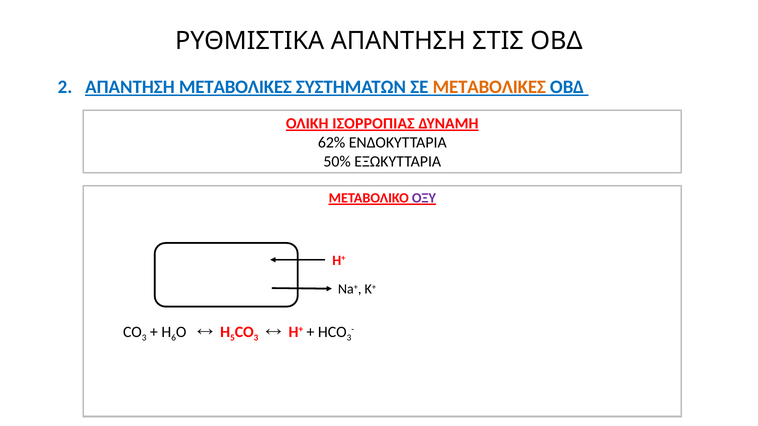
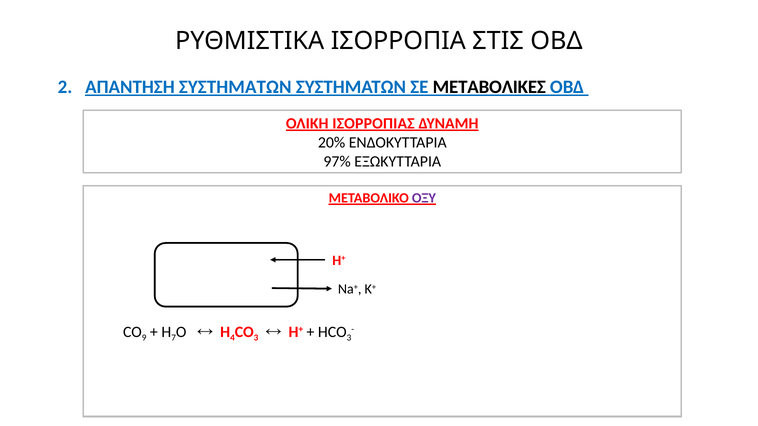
ΡΥΘΜΙΣΤΙΚΑ ΑΠΑΝΤΗΣΗ: ΑΠΑΝΤΗΣΗ -> ΙΣΟΡΡΟΠΙΑ
ΑΠΑΝΤΗΣΗ ΜΕΤΑΒΟΛΙΚΕΣ: ΜΕΤΑΒΟΛΙΚΕΣ -> ΣΥΣΤΗΜΑΤΩΝ
ΜΕΤΑΒΟΛΙΚΕΣ at (489, 87) colour: orange -> black
62%: 62% -> 20%
50%: 50% -> 97%
3 at (144, 338): 3 -> 9
6: 6 -> 7
5: 5 -> 4
